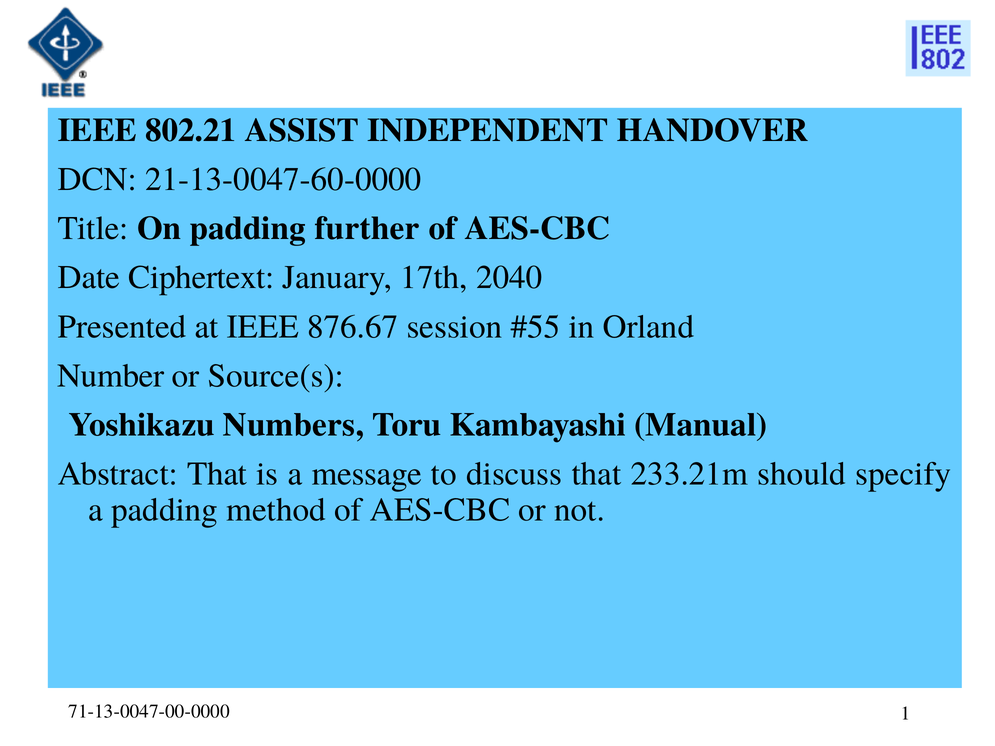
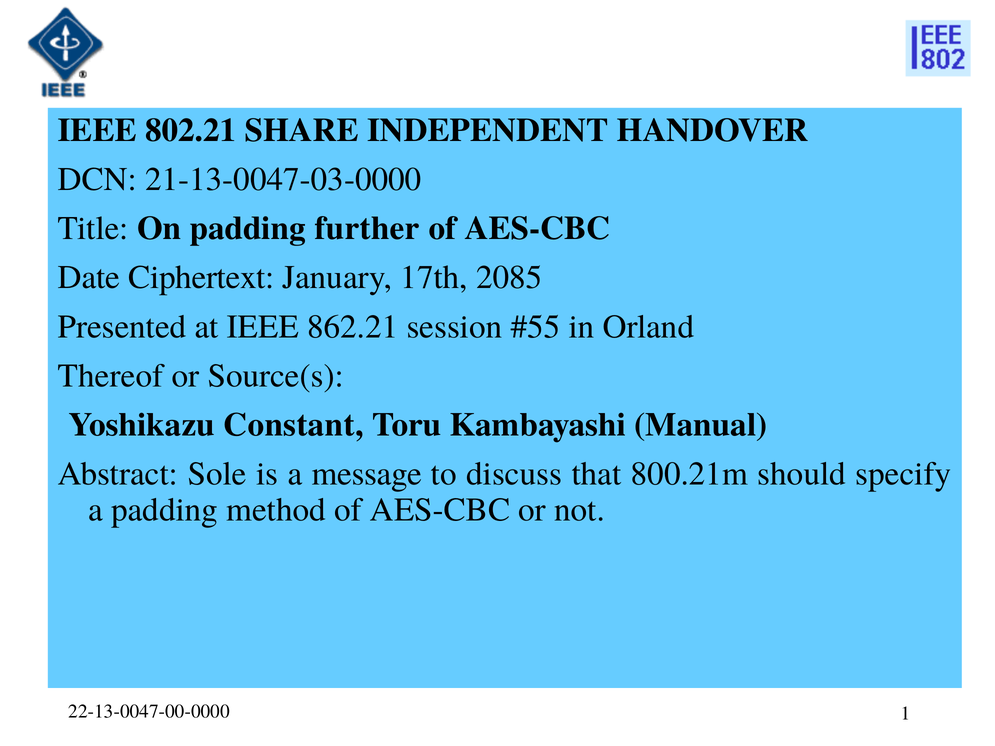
ASSIST: ASSIST -> SHARE
21-13-0047-60-0000: 21-13-0047-60-0000 -> 21-13-0047-03-0000
2040: 2040 -> 2085
876.67: 876.67 -> 862.21
Number: Number -> Thereof
Numbers: Numbers -> Constant
Abstract That: That -> Sole
233.21m: 233.21m -> 800.21m
71-13-0047-00-0000: 71-13-0047-00-0000 -> 22-13-0047-00-0000
